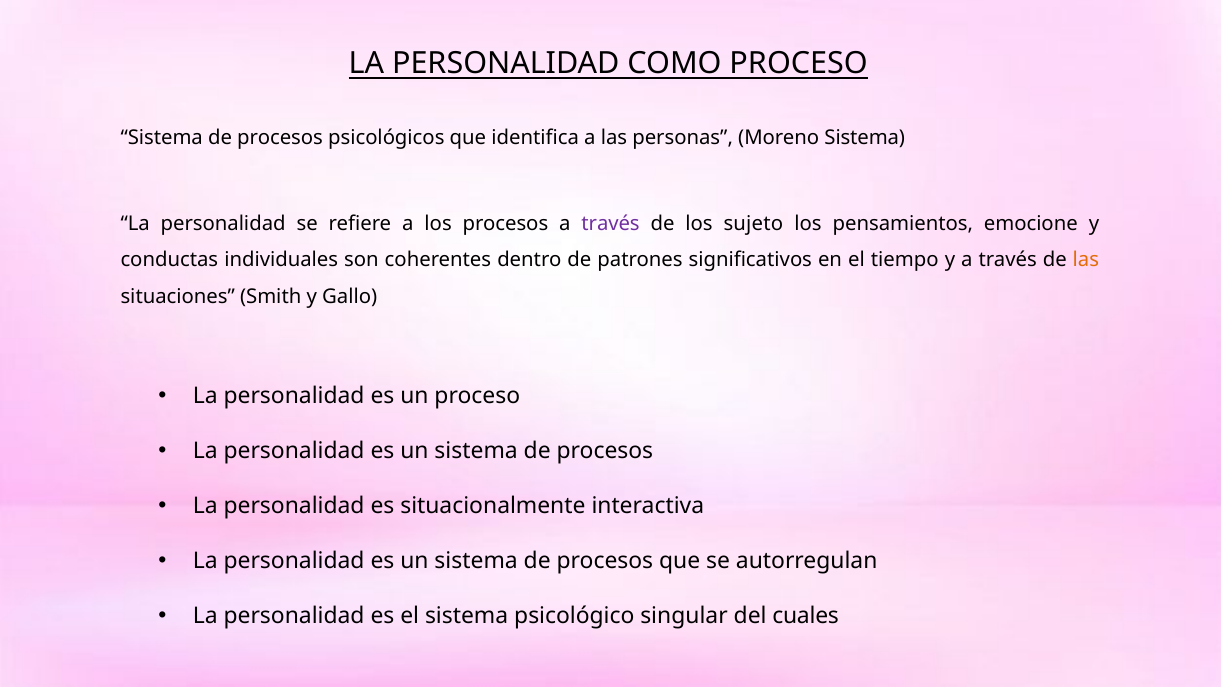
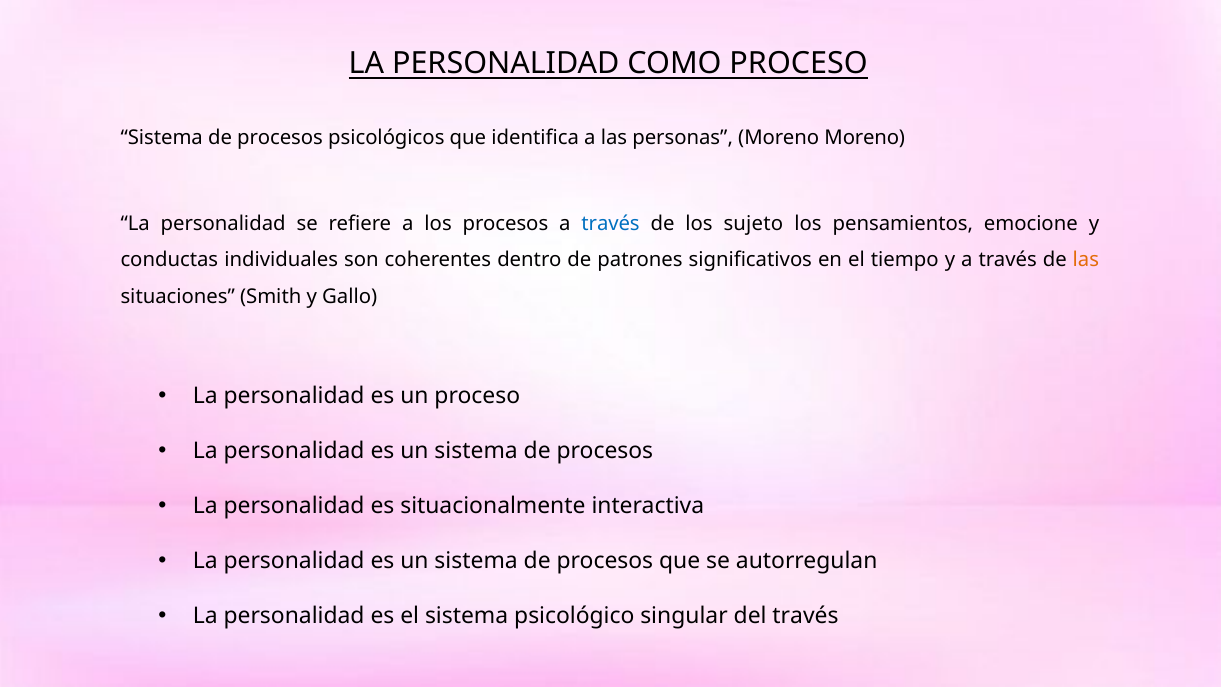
Moreno Sistema: Sistema -> Moreno
través at (611, 223) colour: purple -> blue
del cuales: cuales -> través
